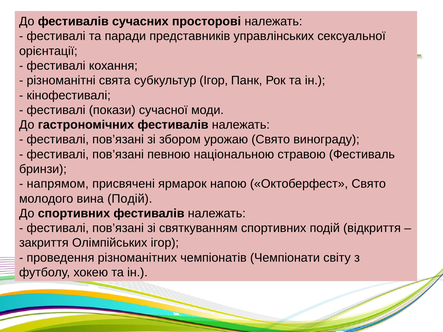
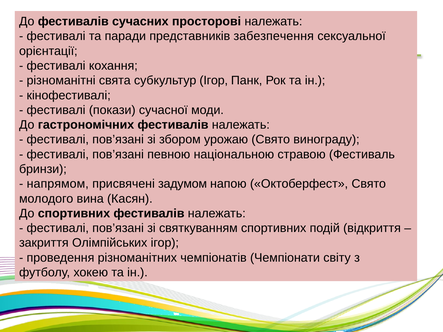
управлінських: управлінських -> забезпечення
ярмарок: ярмарок -> задумом
вина Подій: Подій -> Касян
